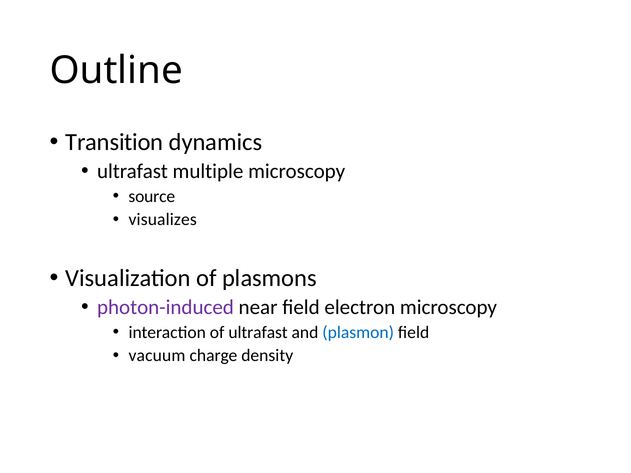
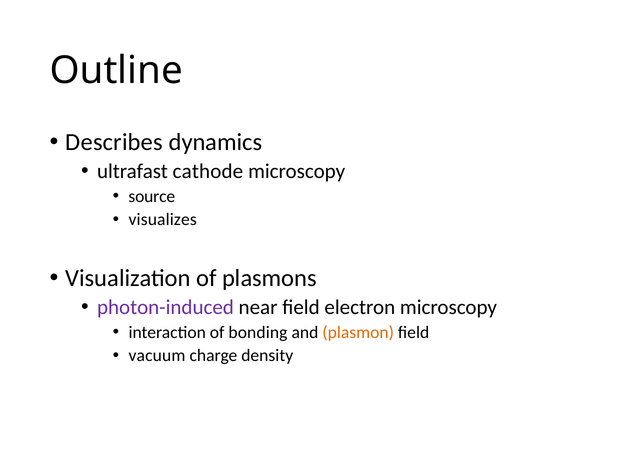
Transition: Transition -> Describes
multiple: multiple -> cathode
of ultrafast: ultrafast -> bonding
plasmon colour: blue -> orange
